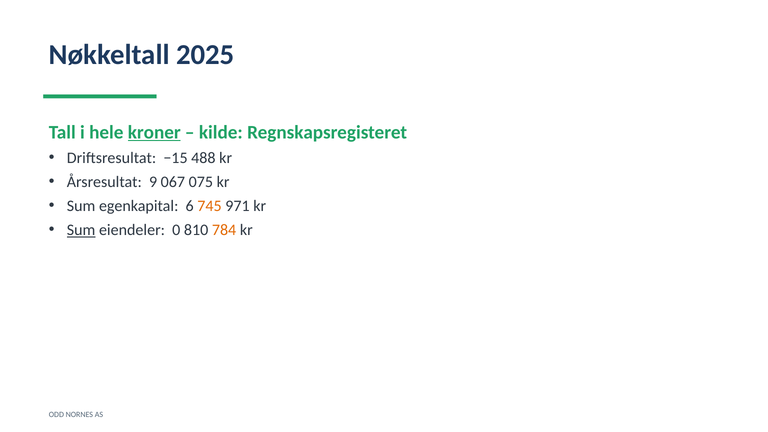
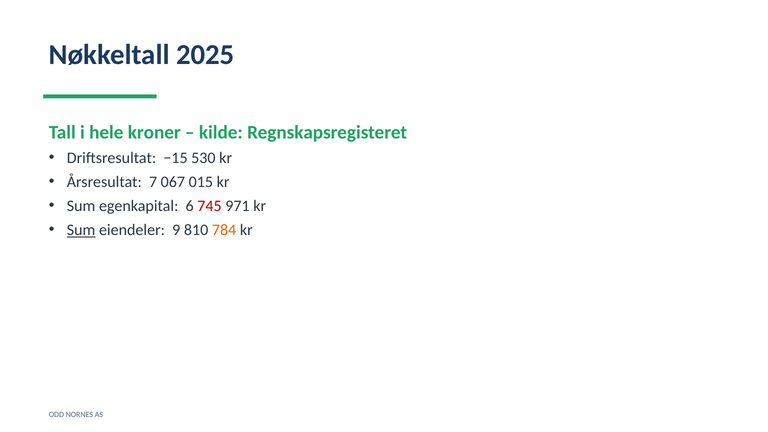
kroner underline: present -> none
488: 488 -> 530
9: 9 -> 7
075: 075 -> 015
745 colour: orange -> red
0: 0 -> 9
